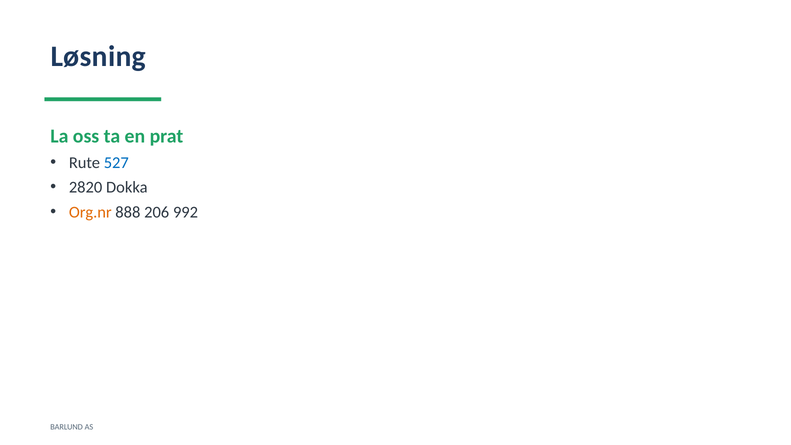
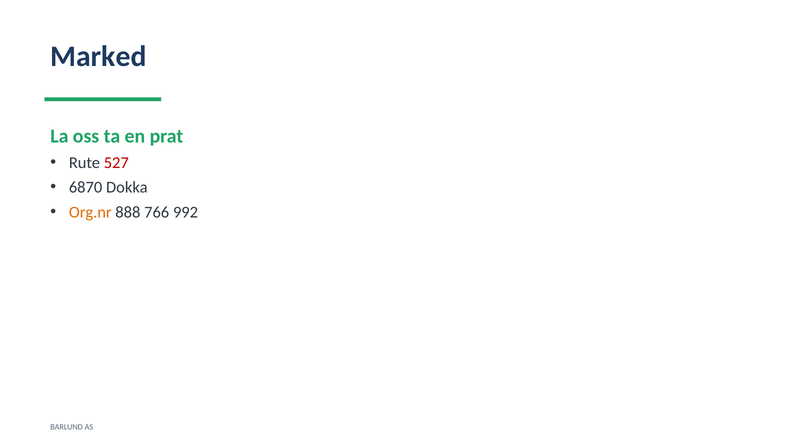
Løsning: Løsning -> Marked
527 colour: blue -> red
2820: 2820 -> 6870
206: 206 -> 766
